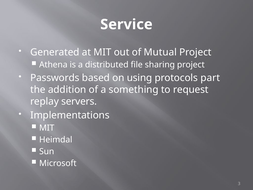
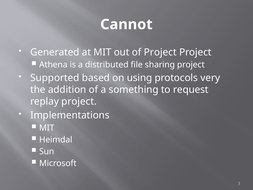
Service: Service -> Cannot
of Mutual: Mutual -> Project
Passwords: Passwords -> Supported
part: part -> very
replay servers: servers -> project
